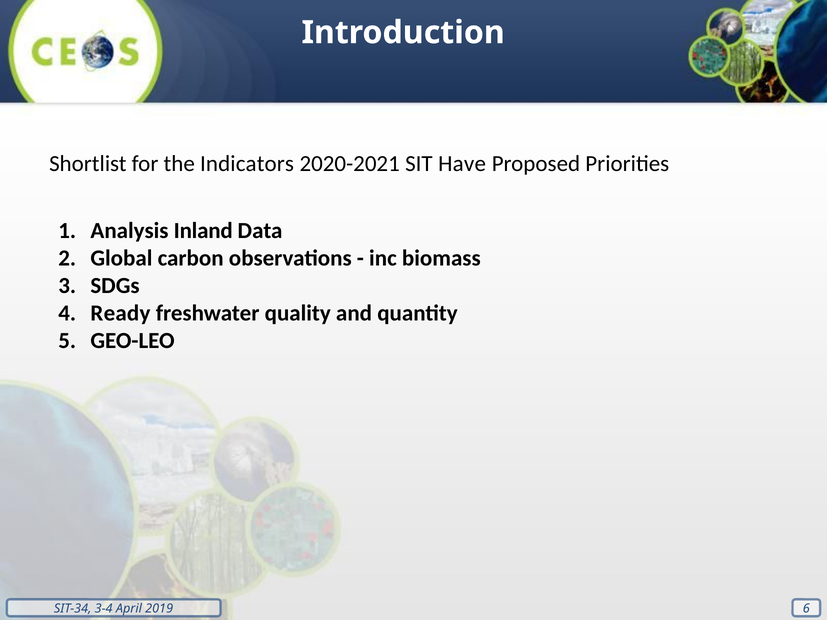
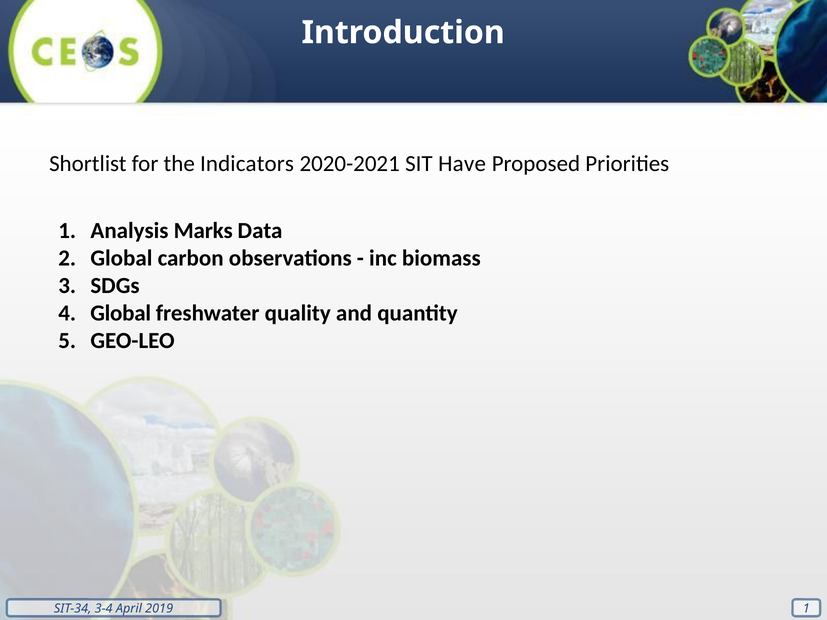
Inland: Inland -> Marks
Ready at (120, 313): Ready -> Global
6 at (806, 609): 6 -> 1
